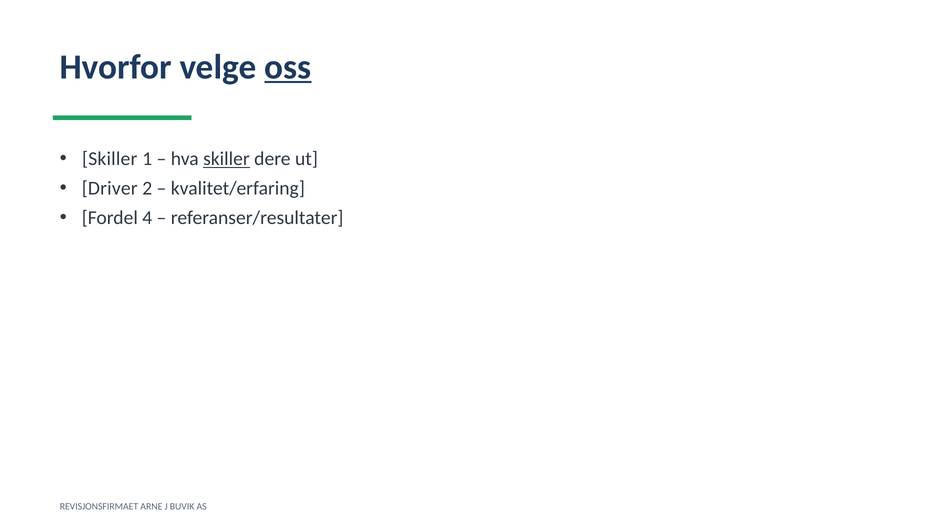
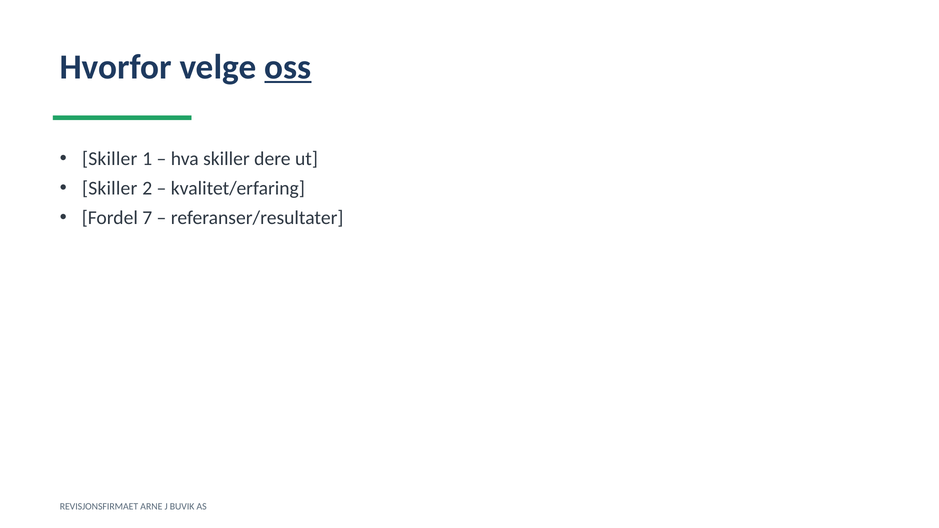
skiller at (226, 159) underline: present -> none
Driver at (110, 188): Driver -> Skiller
4: 4 -> 7
